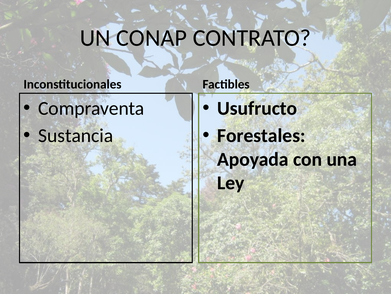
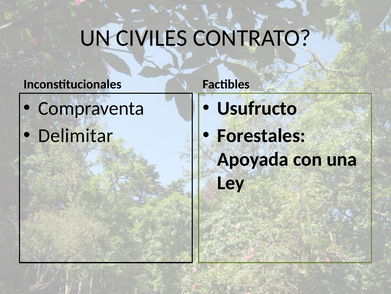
CONAP: CONAP -> CIVILES
Sustancia: Sustancia -> Delimitar
